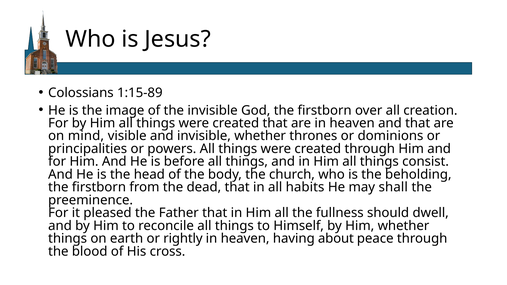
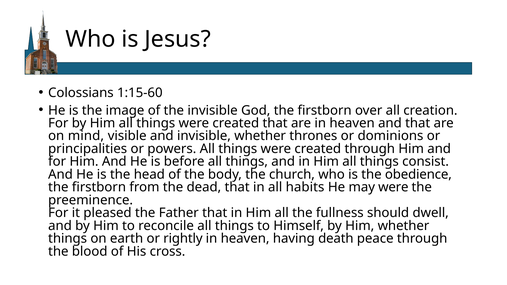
1:15-89: 1:15-89 -> 1:15-60
beholding: beholding -> obedience
may shall: shall -> were
about: about -> death
